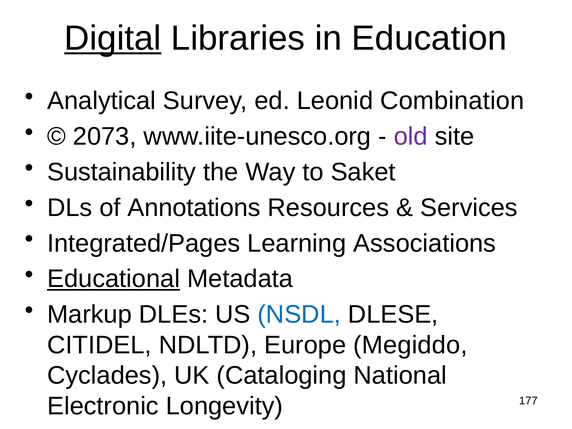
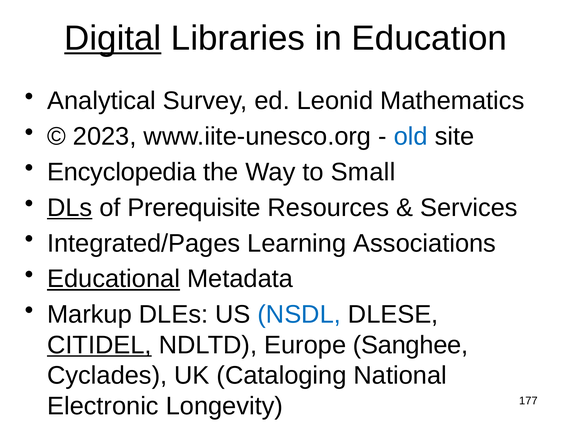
Combination: Combination -> Mathematics
2073: 2073 -> 2023
old colour: purple -> blue
Sustainability: Sustainability -> Encyclopedia
Saket: Saket -> Small
DLs underline: none -> present
Annotations: Annotations -> Prerequisite
CITIDEL underline: none -> present
Megiddo: Megiddo -> Sanghee
